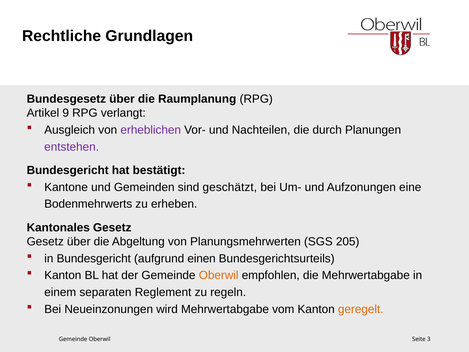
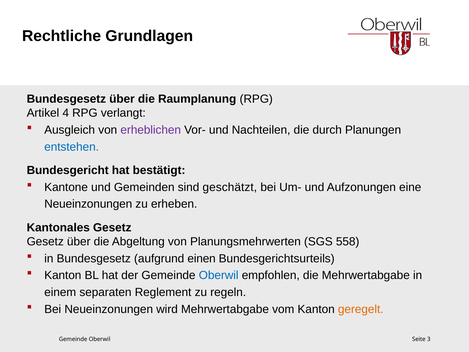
9: 9 -> 4
entstehen colour: purple -> blue
Bodenmehrwerts at (88, 204): Bodenmehrwerts -> Neueinzonungen
205: 205 -> 558
in Bundesgericht: Bundesgericht -> Bundesgesetz
Oberwil at (219, 275) colour: orange -> blue
